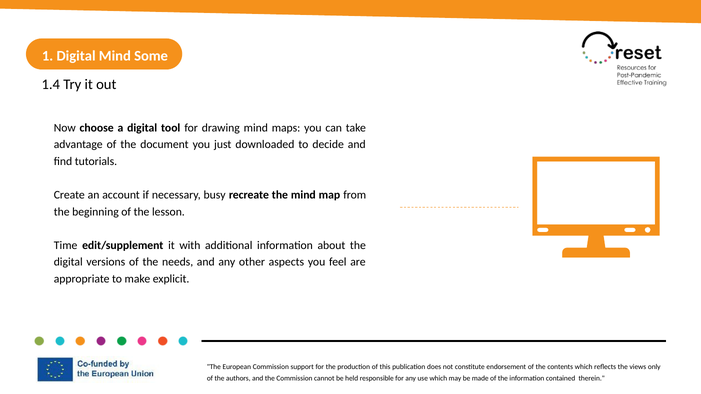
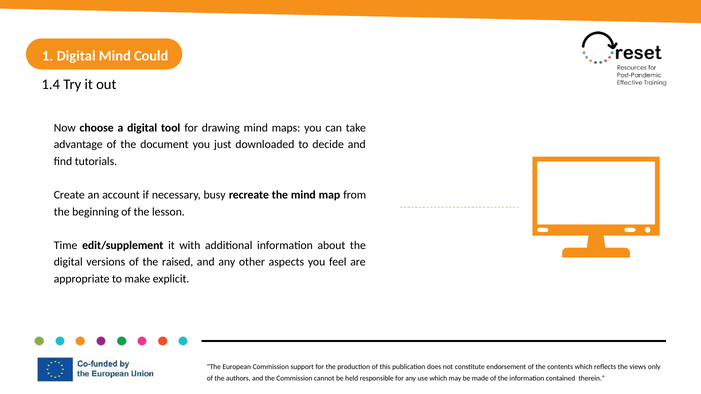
Some: Some -> Could
needs: needs -> raised
